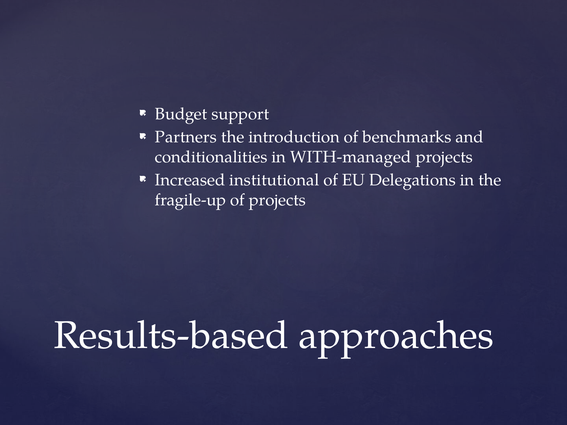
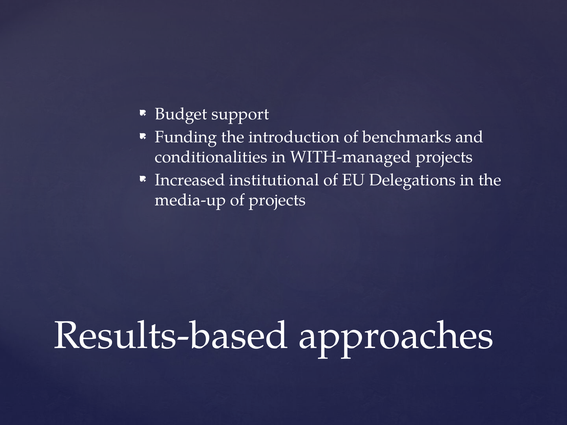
Partners: Partners -> Funding
fragile-up: fragile-up -> media-up
